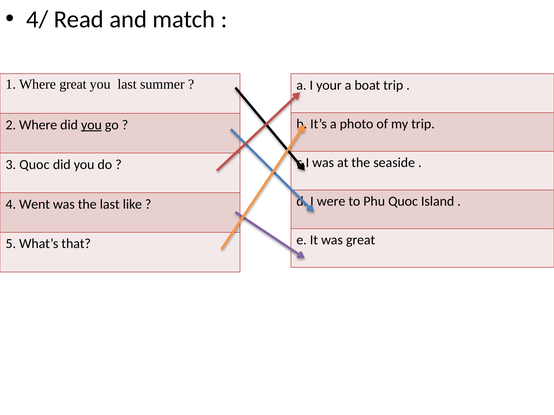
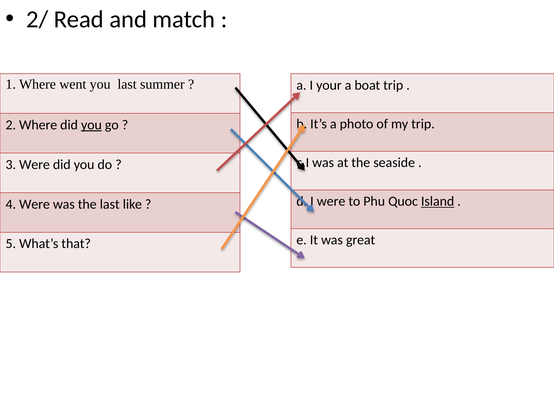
4/: 4/ -> 2/
Where great: great -> went
3 Quoc: Quoc -> Were
Island underline: none -> present
4 Went: Went -> Were
